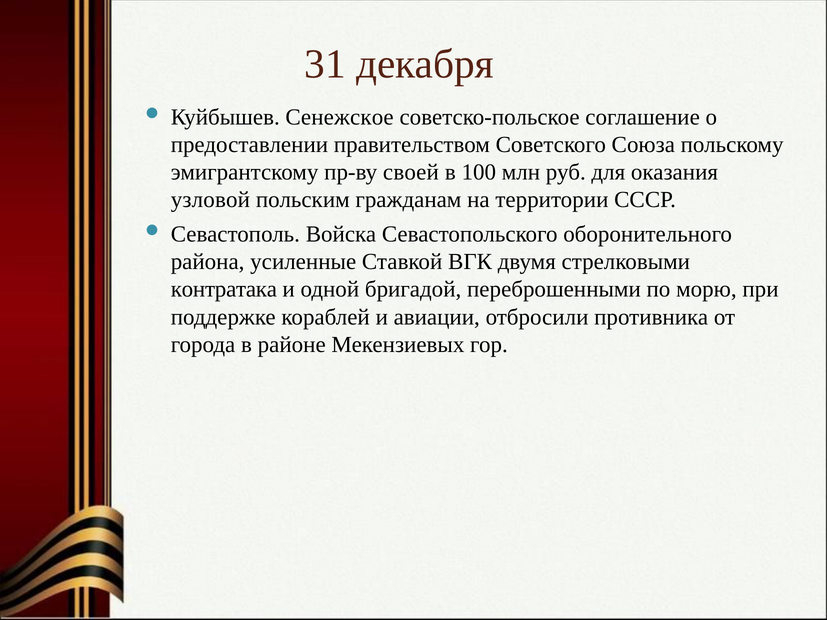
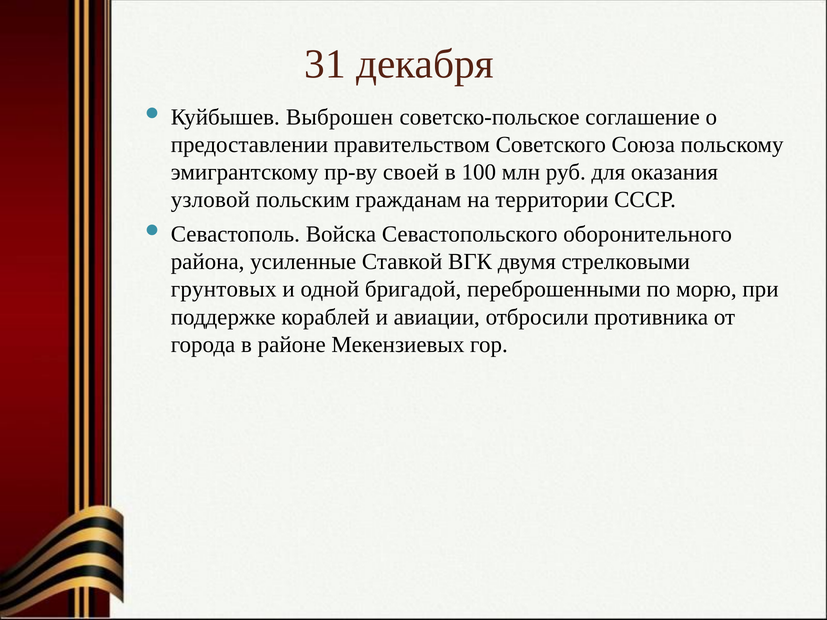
Сенежское: Сенежское -> Выброшен
контратака: контратака -> грунтовых
